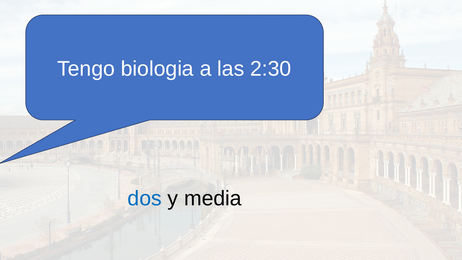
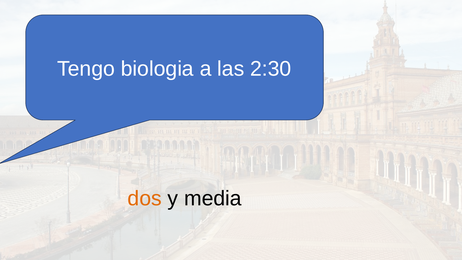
dos colour: blue -> orange
